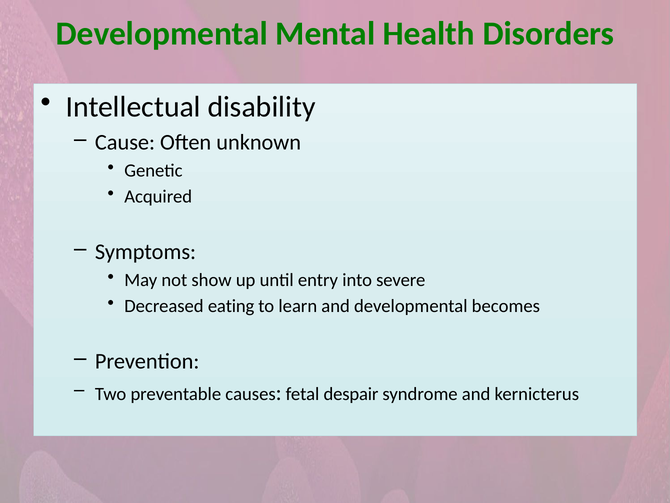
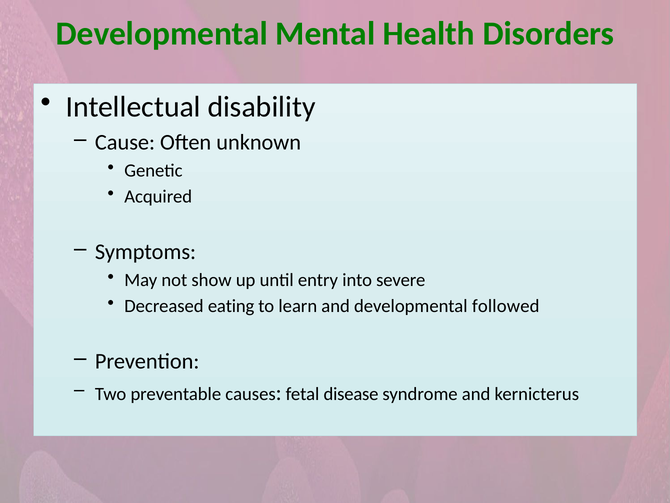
becomes: becomes -> followed
despair: despair -> disease
